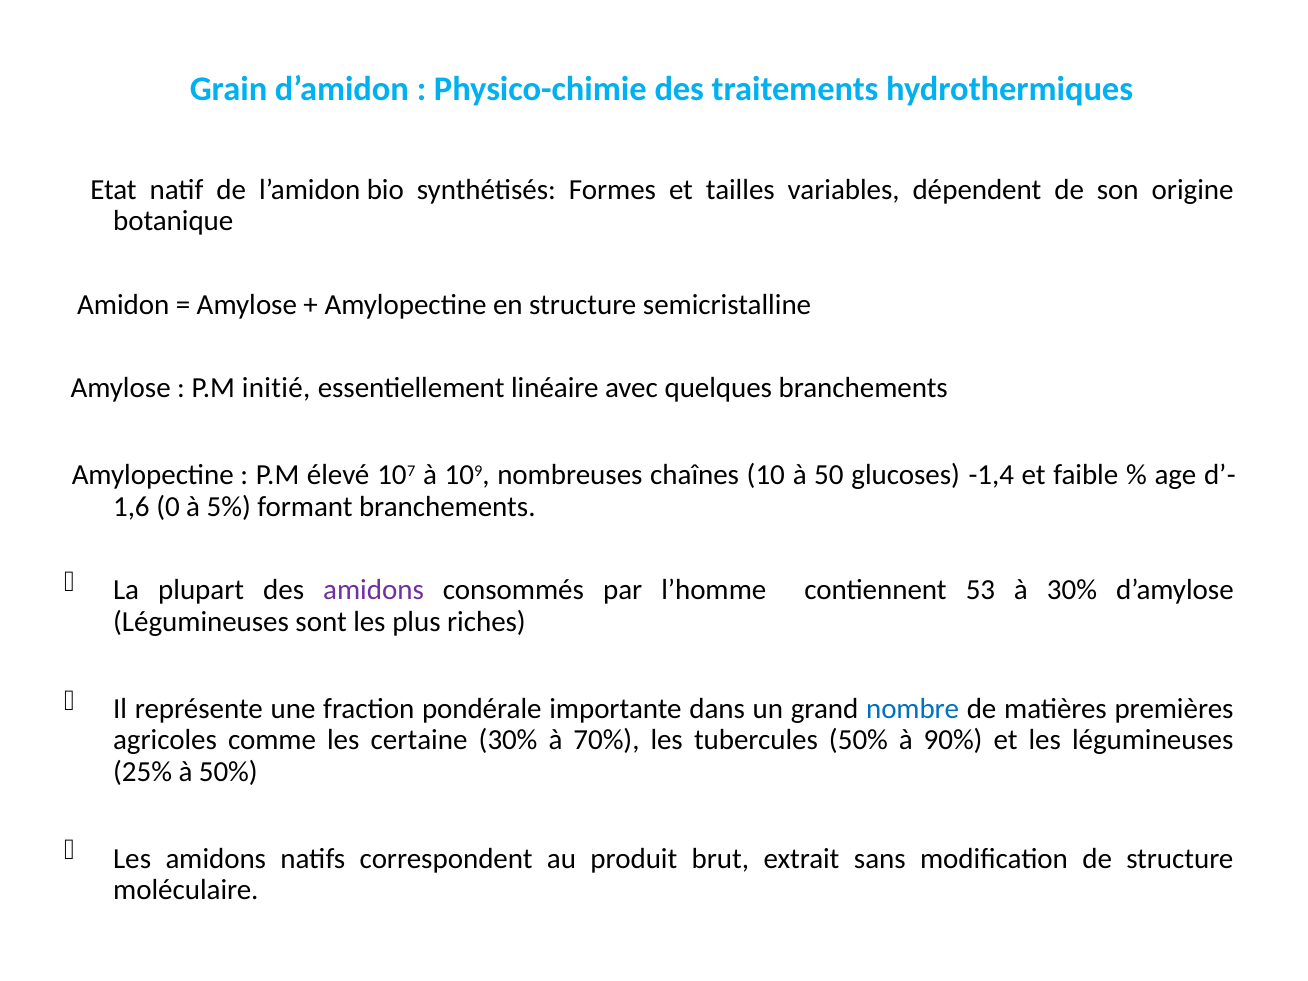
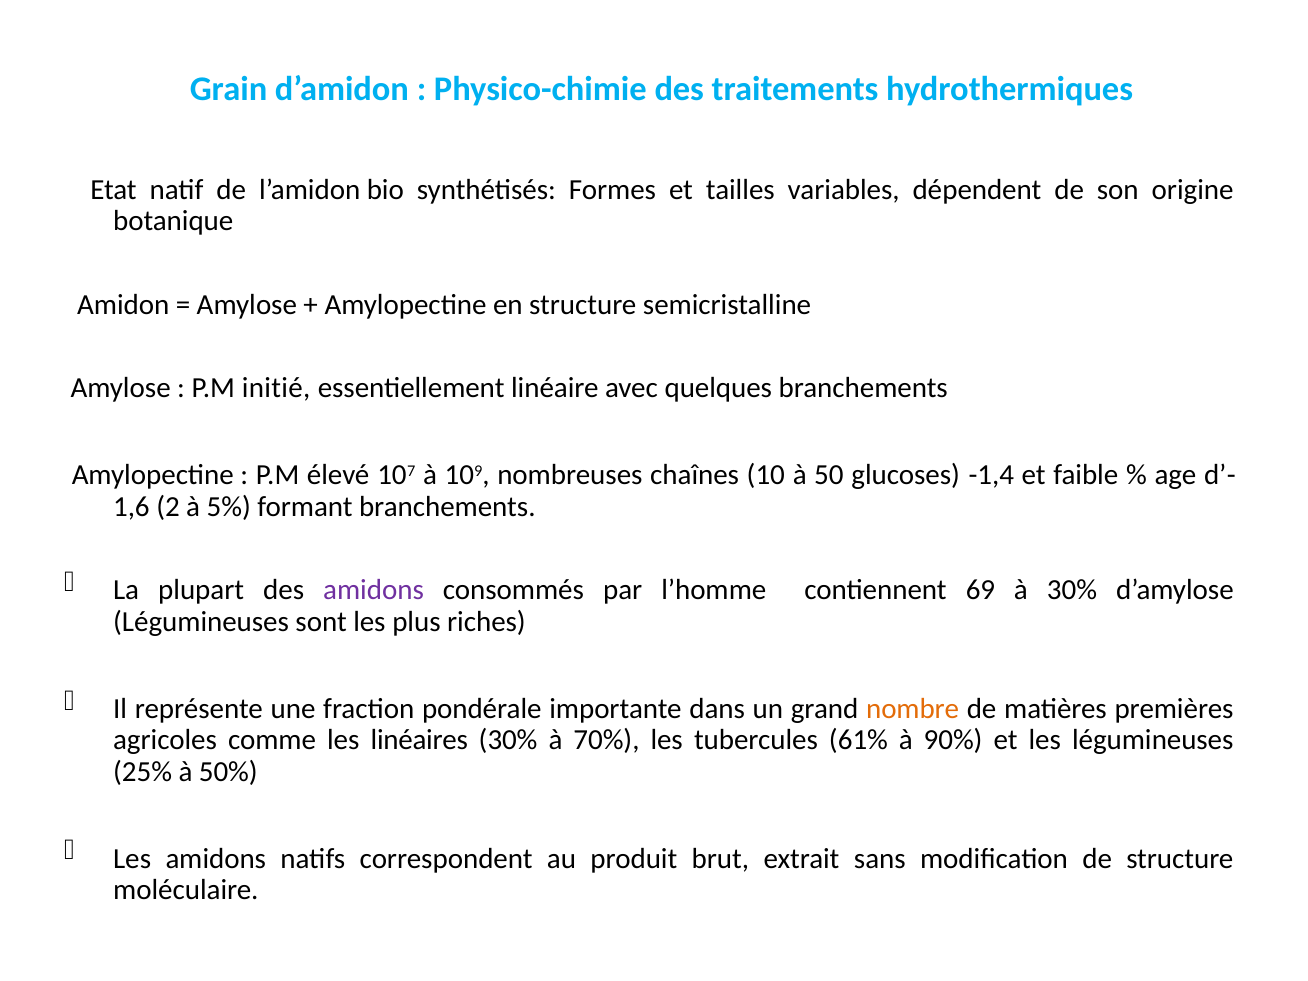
0: 0 -> 2
53: 53 -> 69
nombre colour: blue -> orange
certaine: certaine -> linéaires
tubercules 50%: 50% -> 61%
